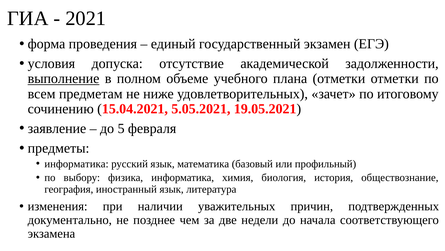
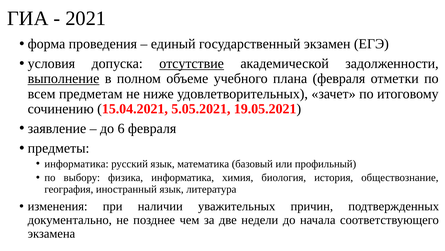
отсутствие underline: none -> present
плана отметки: отметки -> февраля
5: 5 -> 6
